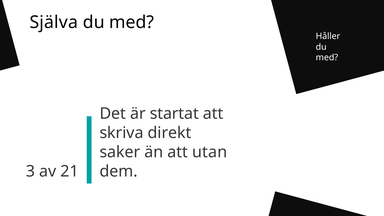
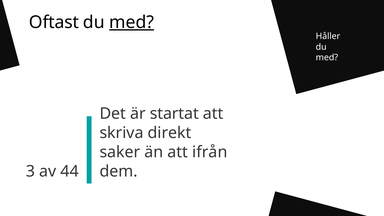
Själva: Själva -> Oftast
med at (132, 22) underline: none -> present
utan: utan -> ifrån
21: 21 -> 44
